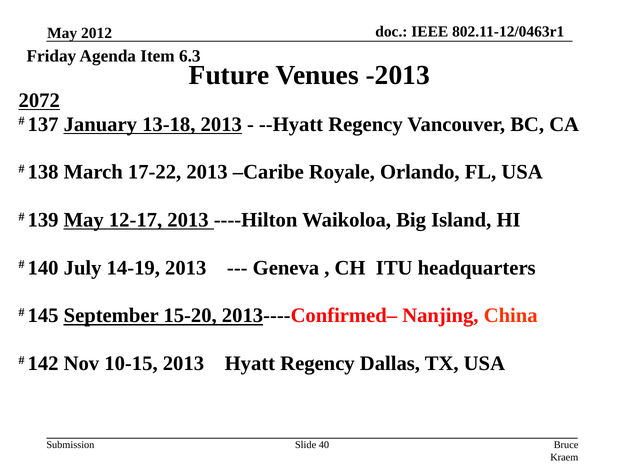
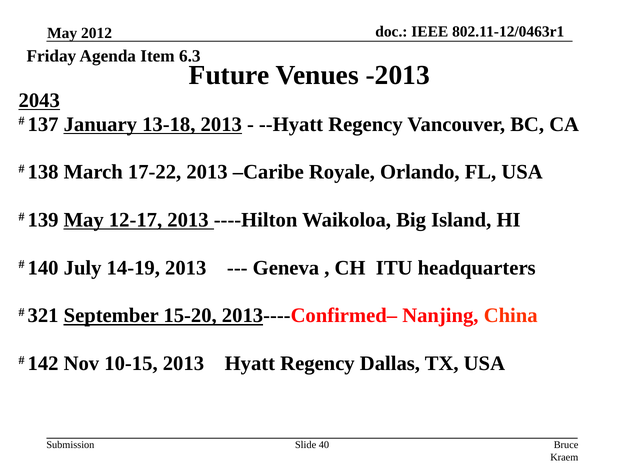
2072: 2072 -> 2043
145: 145 -> 321
